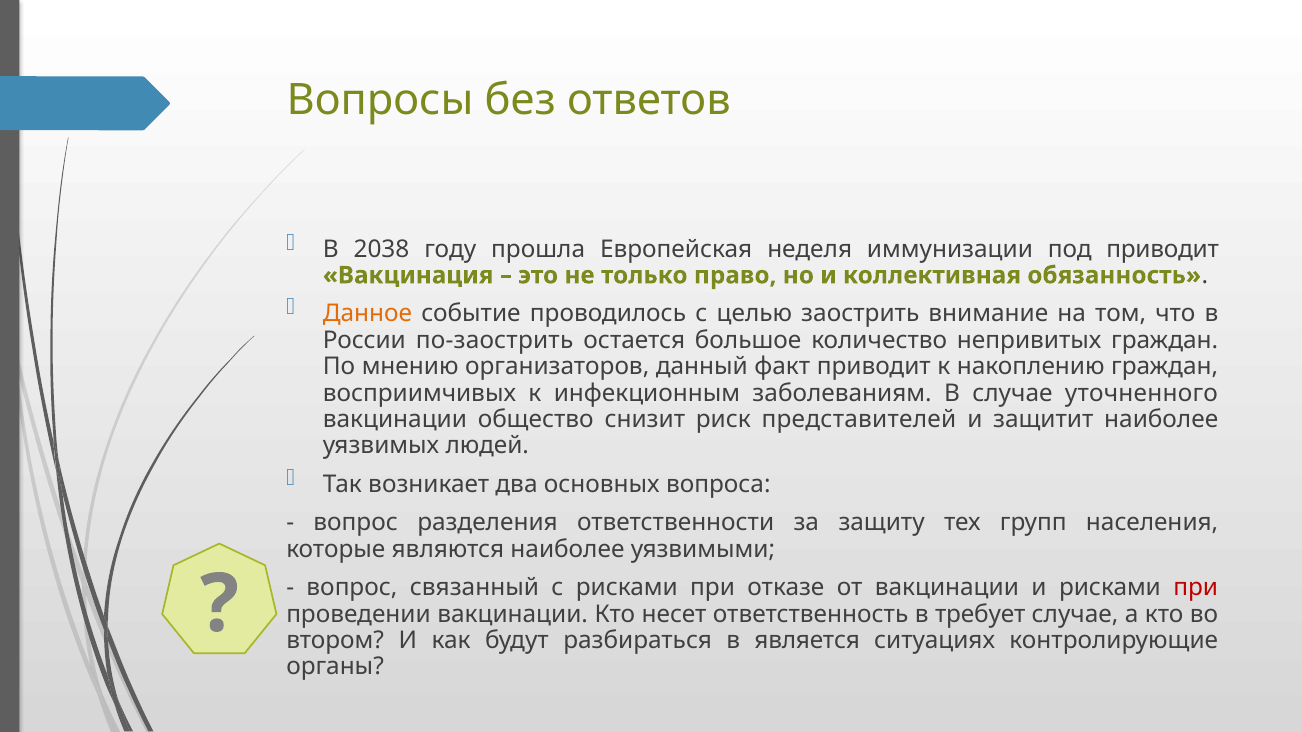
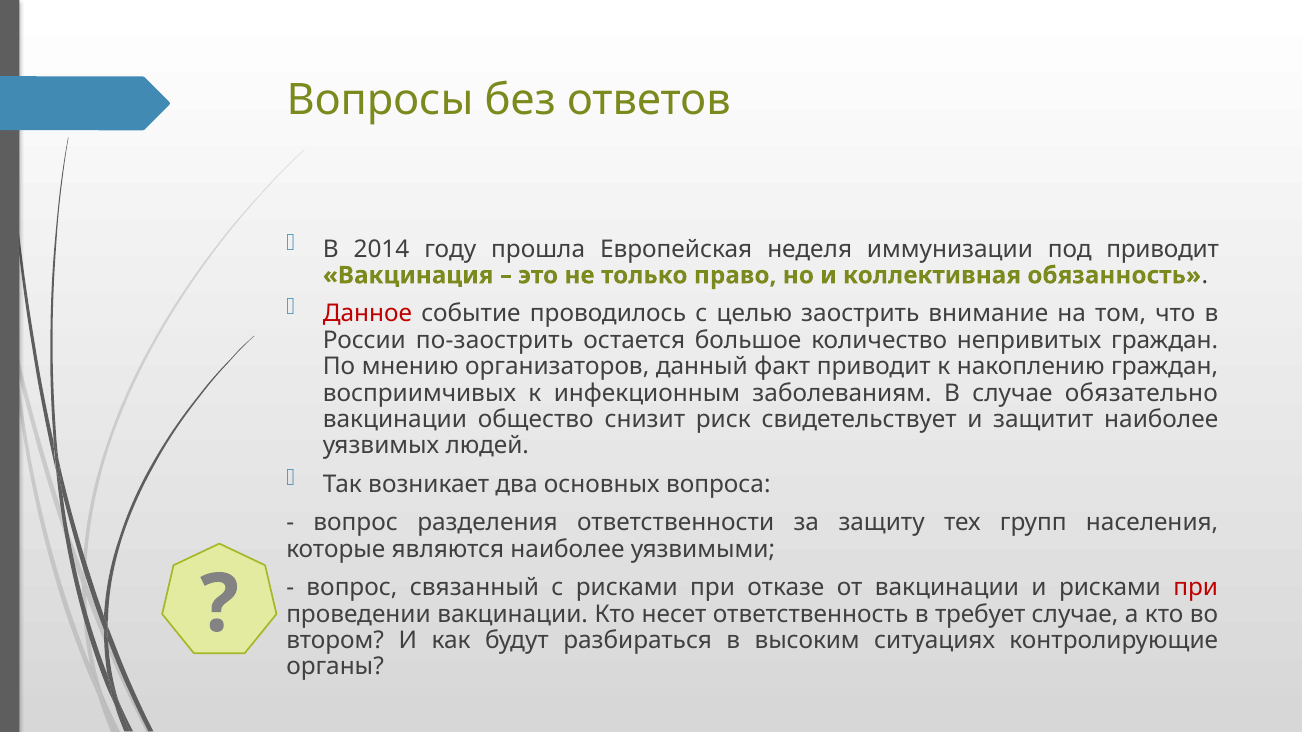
2038: 2038 -> 2014
Данное colour: orange -> red
уточненного: уточненного -> обязательно
представителей: представителей -> свидетельствует
является: является -> высоким
